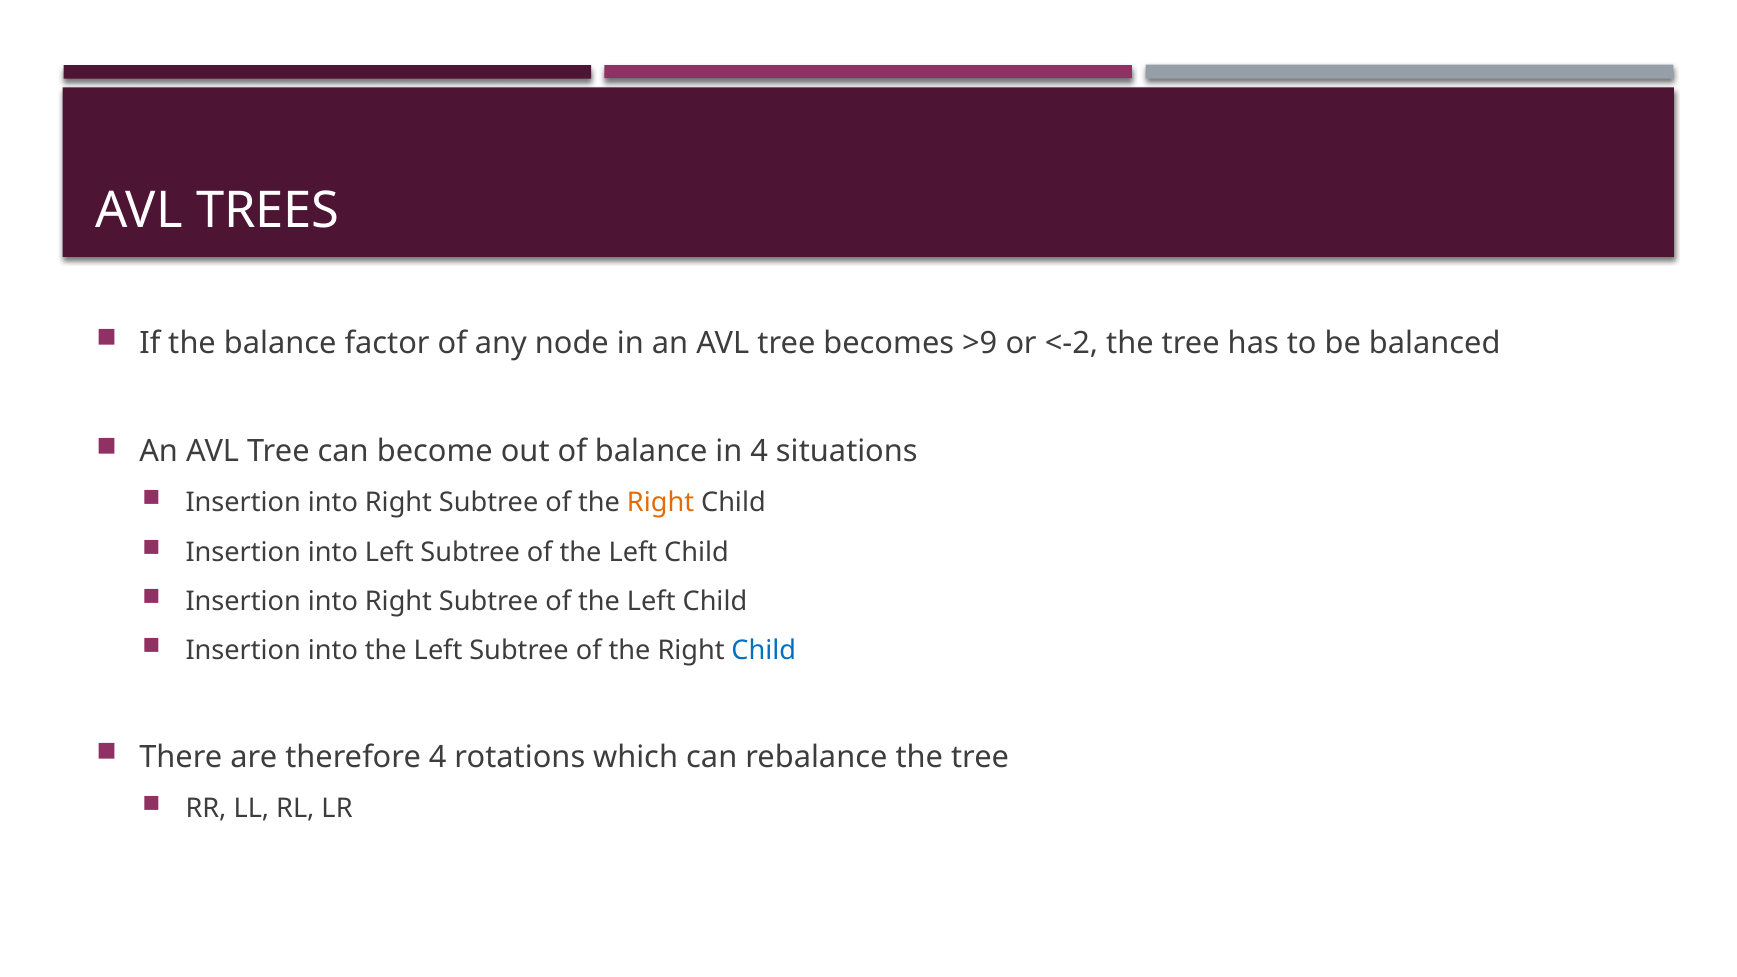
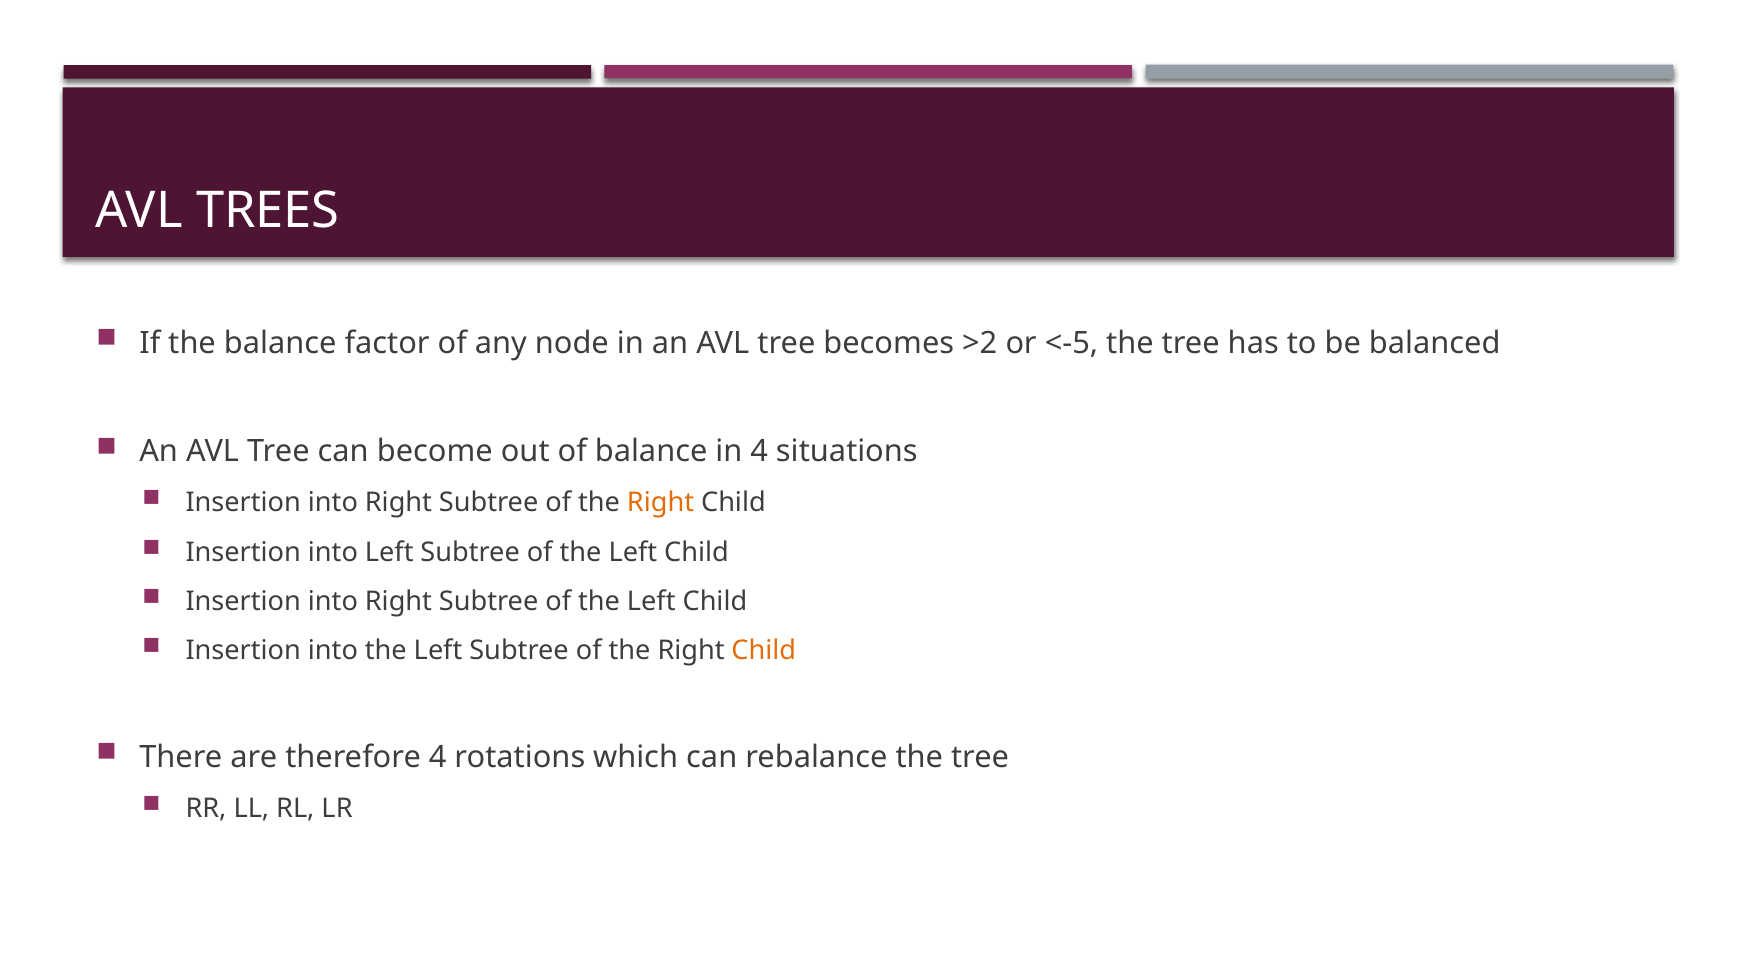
>9: >9 -> >2
<-2: <-2 -> <-5
Child at (764, 651) colour: blue -> orange
